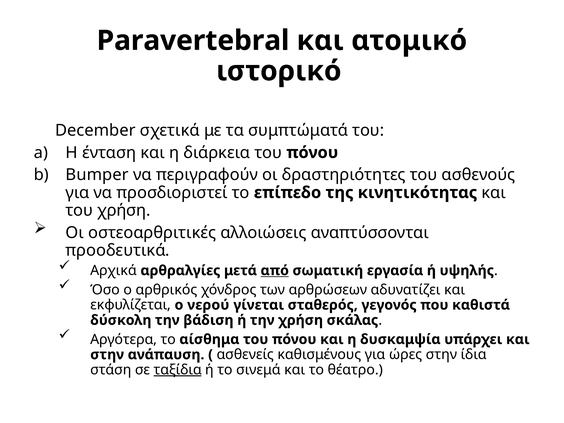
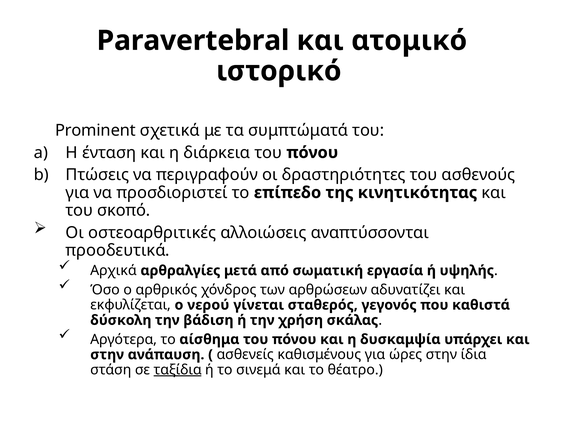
December: December -> Prominent
Bumper: Bumper -> Πτώσεις
του χρήση: χρήση -> σκοπό
από underline: present -> none
